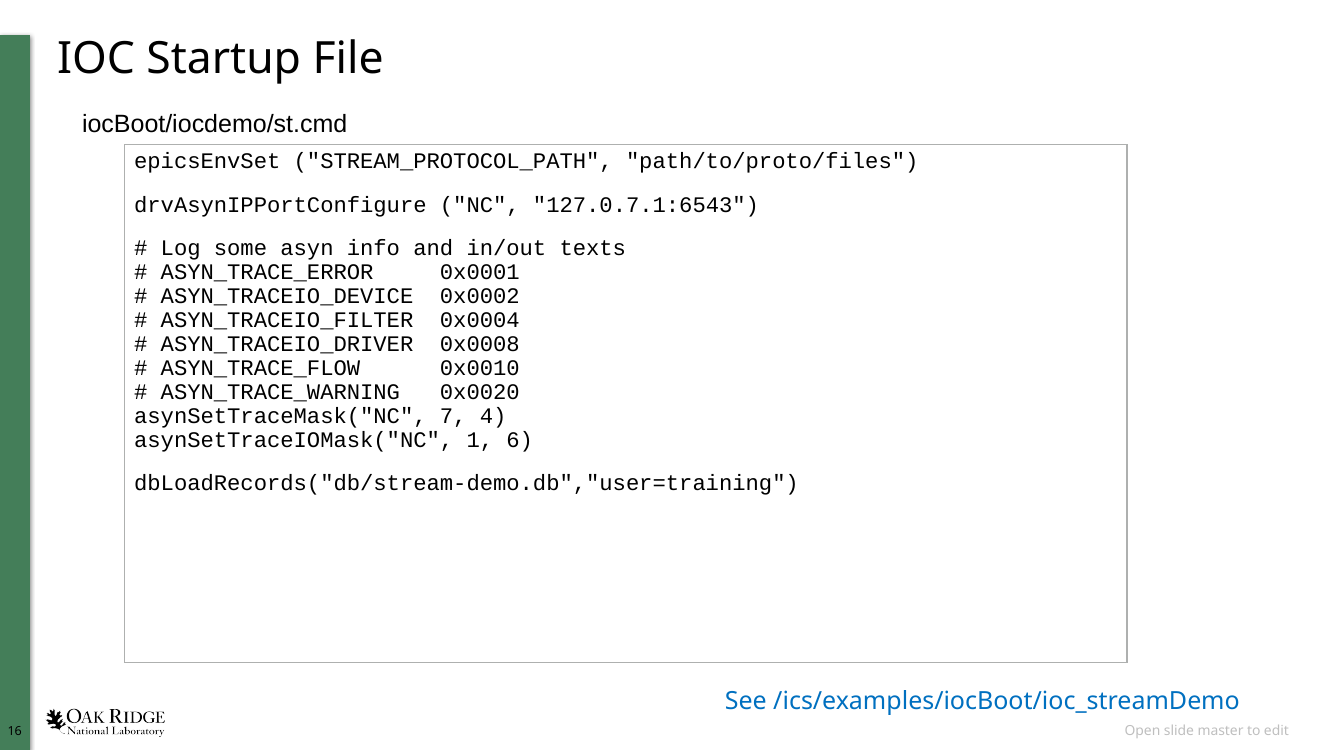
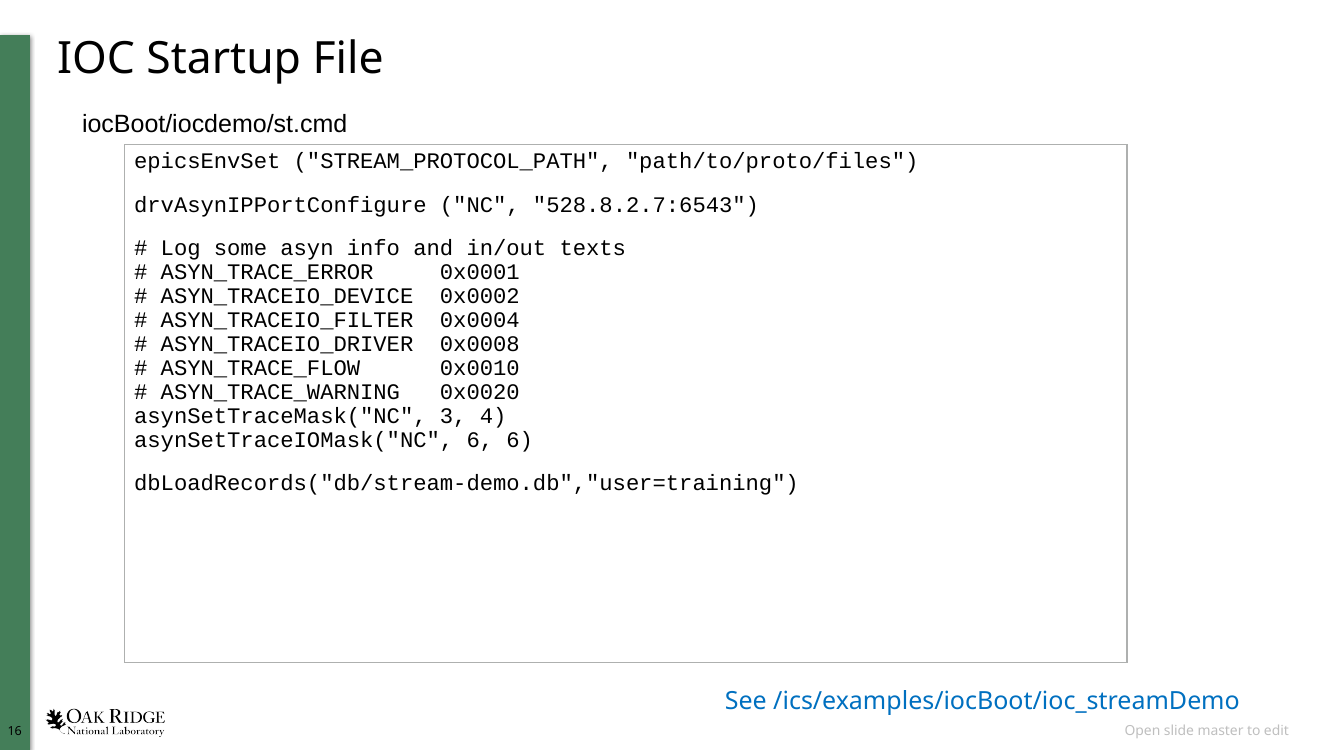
127.0.7.1:6543: 127.0.7.1:6543 -> 528.8.2.7:6543
7: 7 -> 3
asynSetTraceIOMask("NC 1: 1 -> 6
